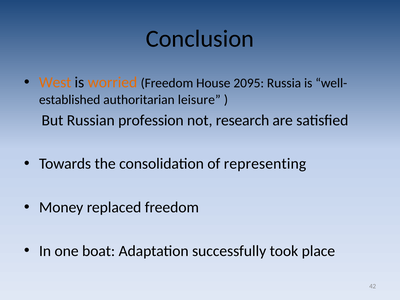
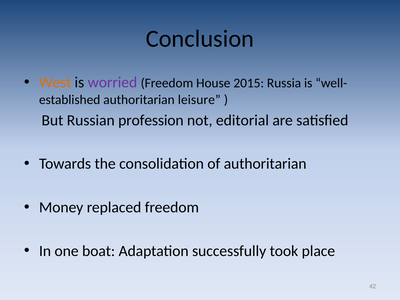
worried colour: orange -> purple
2095: 2095 -> 2015
research: research -> editorial
of representing: representing -> authoritarian
